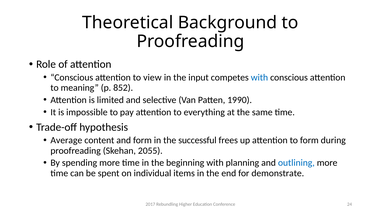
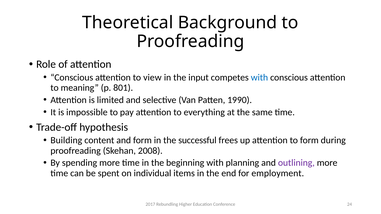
852: 852 -> 801
Average: Average -> Building
2055: 2055 -> 2008
outlining colour: blue -> purple
demonstrate: demonstrate -> employment
